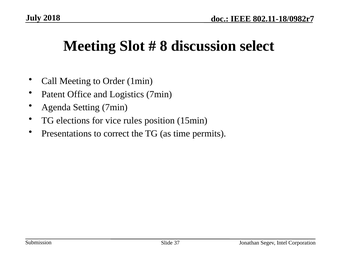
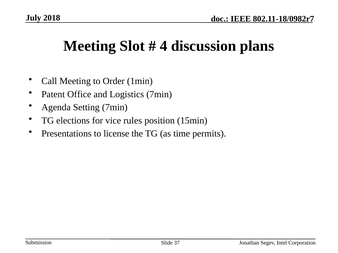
8: 8 -> 4
select: select -> plans
correct: correct -> license
